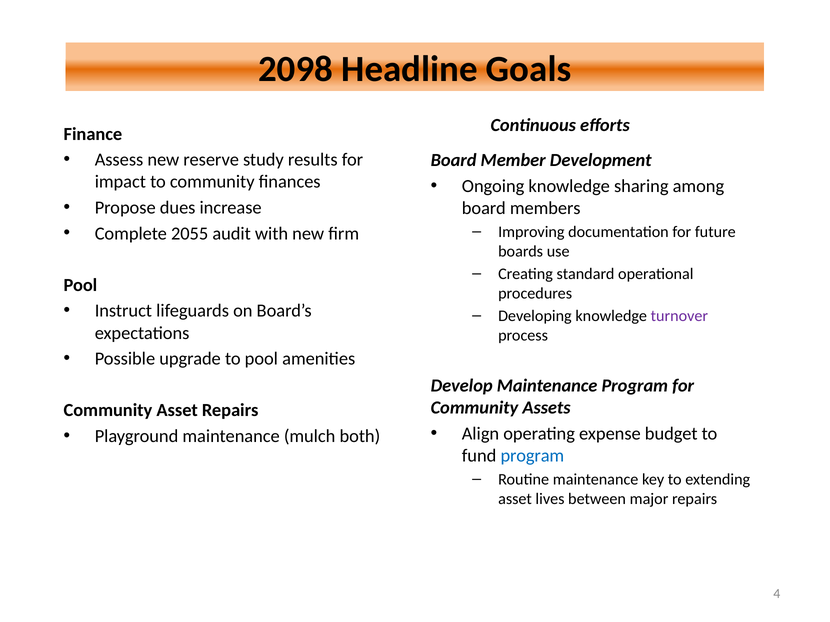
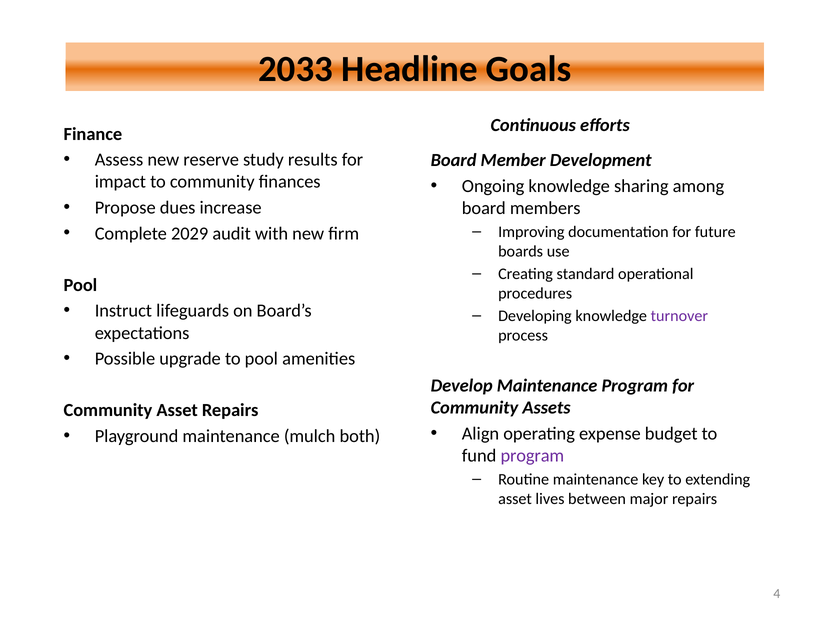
2098: 2098 -> 2033
2055: 2055 -> 2029
program at (532, 456) colour: blue -> purple
